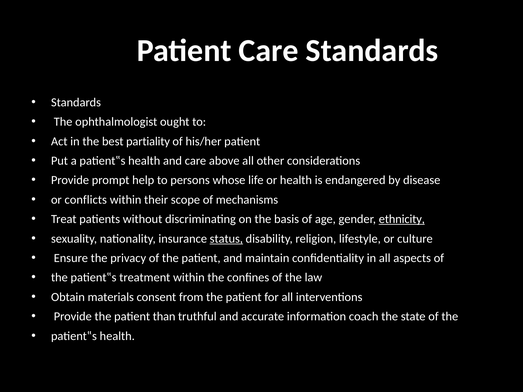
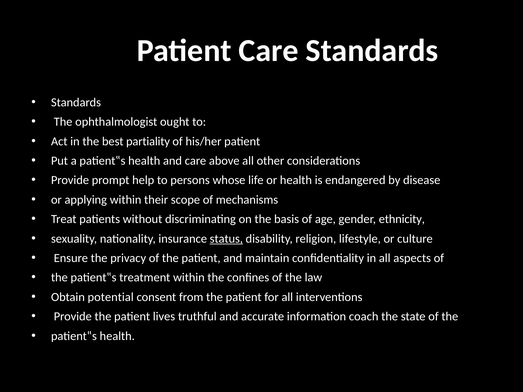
conflicts: conflicts -> applying
ethnicity underline: present -> none
materials: materials -> potential
than: than -> lives
